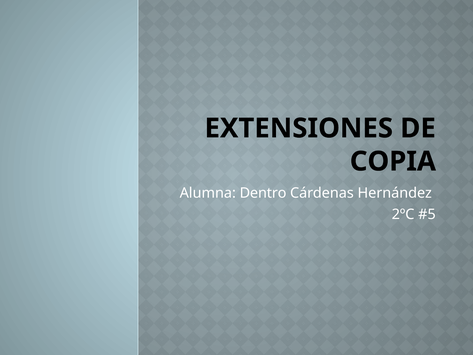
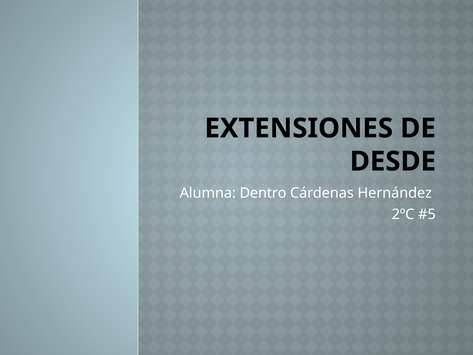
COPIA: COPIA -> DESDE
